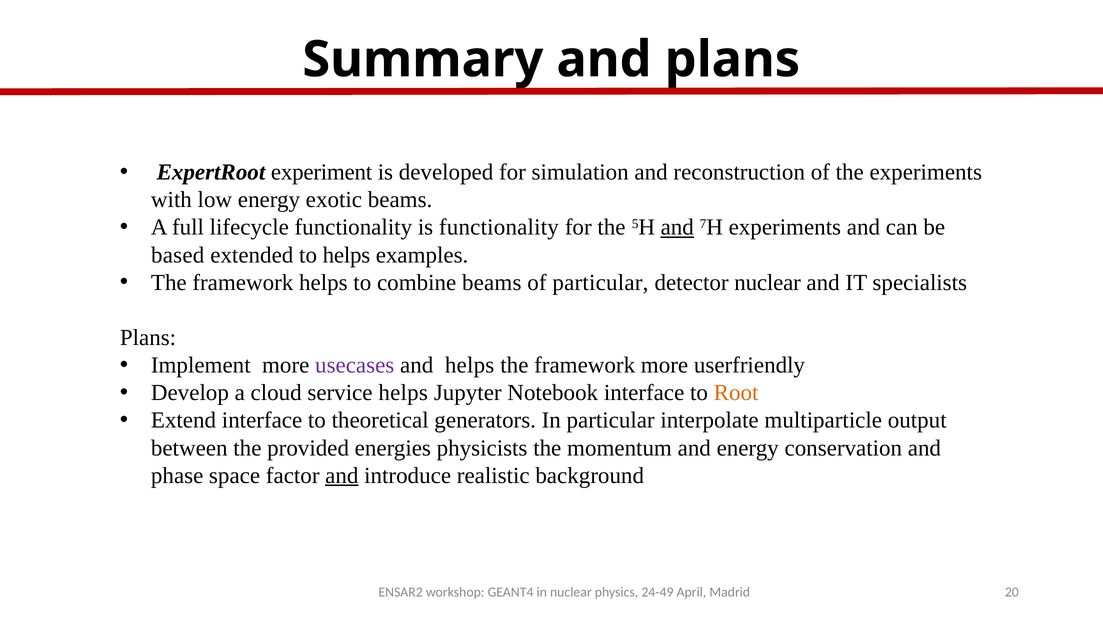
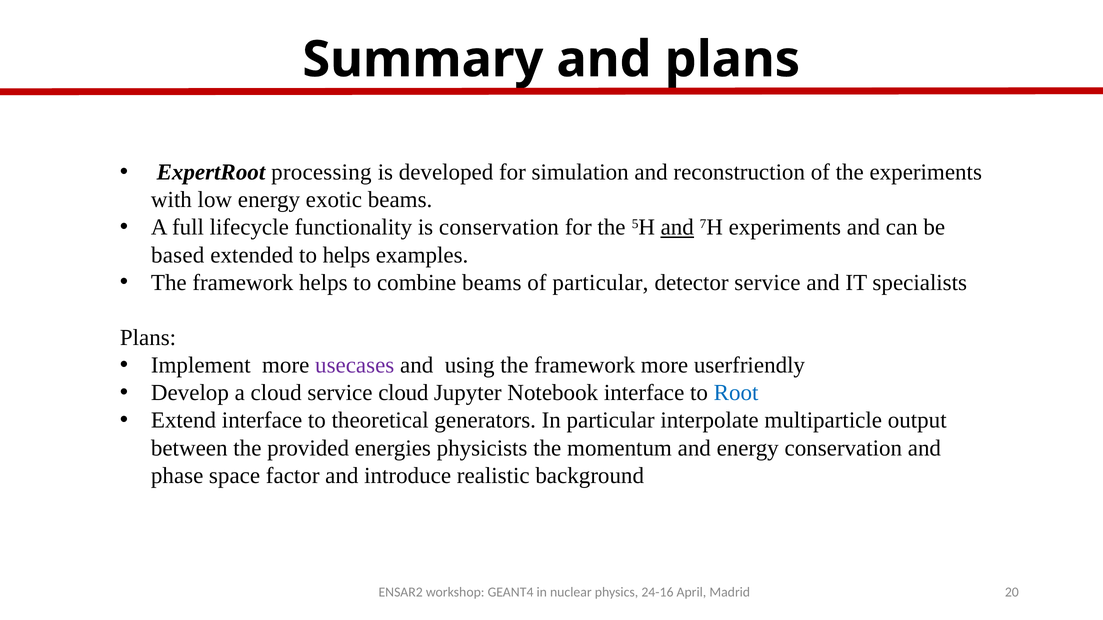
experiment: experiment -> processing
is functionality: functionality -> conservation
detector nuclear: nuclear -> service
and helps: helps -> using
service helps: helps -> cloud
Root colour: orange -> blue
and at (342, 476) underline: present -> none
24-49: 24-49 -> 24-16
